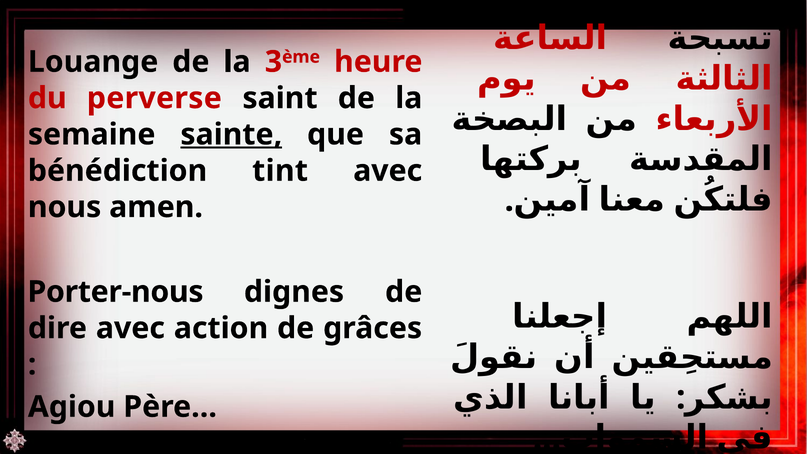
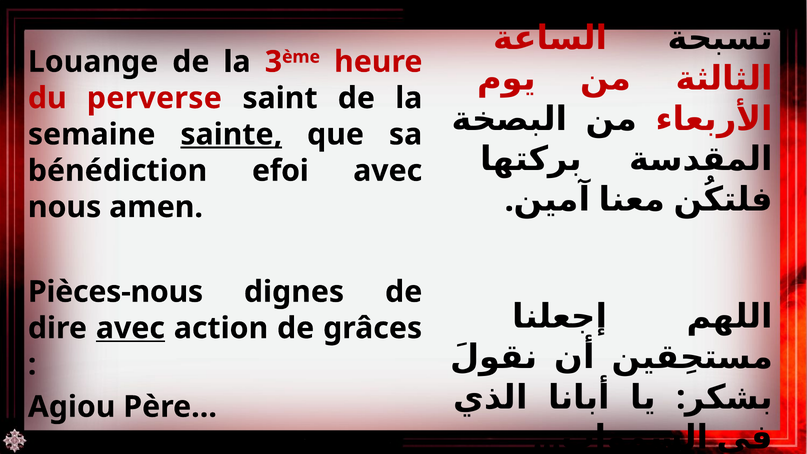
tint: tint -> efoi
Porter-nous: Porter-nous -> Pièces-nous
avec at (130, 328) underline: none -> present
